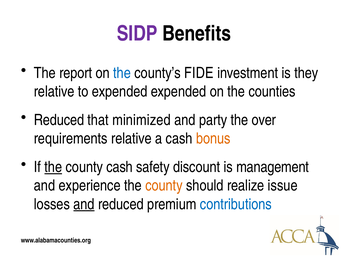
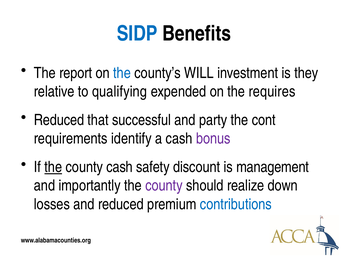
SIDP colour: purple -> blue
FIDE: FIDE -> WILL
to expended: expended -> qualifying
counties: counties -> requires
minimized: minimized -> successful
over: over -> cont
requirements relative: relative -> identify
bonus colour: orange -> purple
experience: experience -> importantly
county at (164, 186) colour: orange -> purple
issue: issue -> down
and at (84, 204) underline: present -> none
